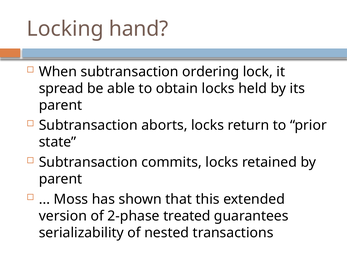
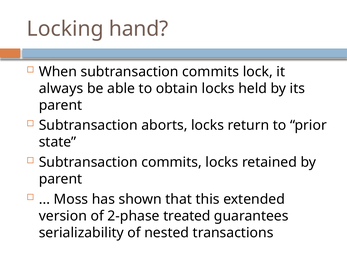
When subtransaction ordering: ordering -> commits
spread: spread -> always
